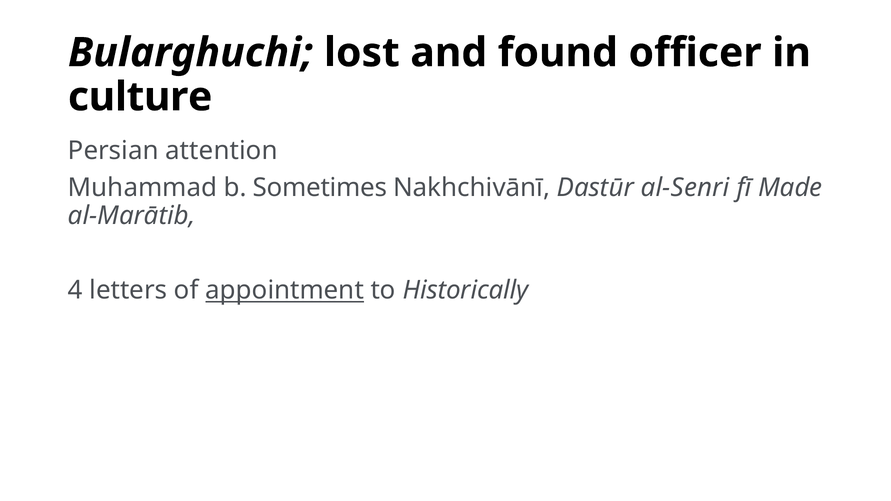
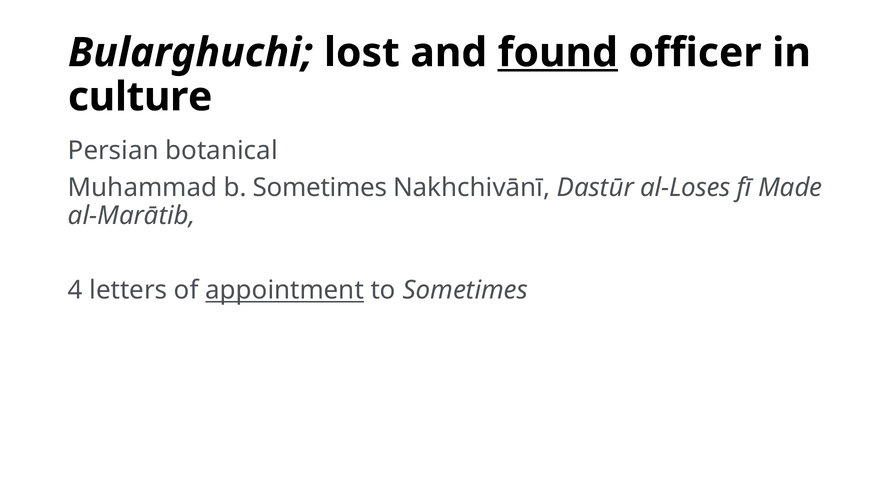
found underline: none -> present
attention: attention -> botanical
al-Senri: al-Senri -> al-Loses
to Historically: Historically -> Sometimes
